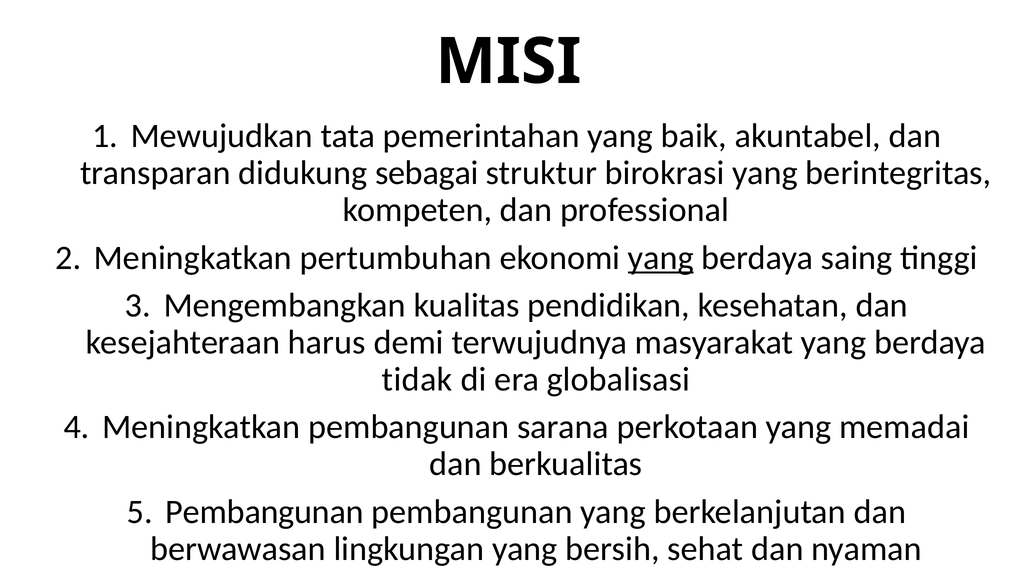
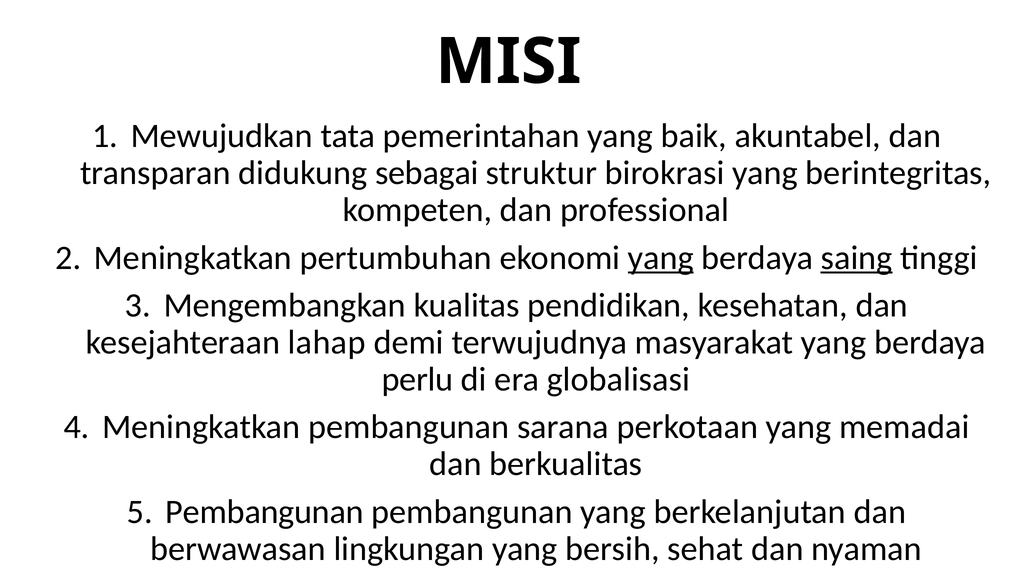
saing underline: none -> present
harus: harus -> lahap
tidak: tidak -> perlu
